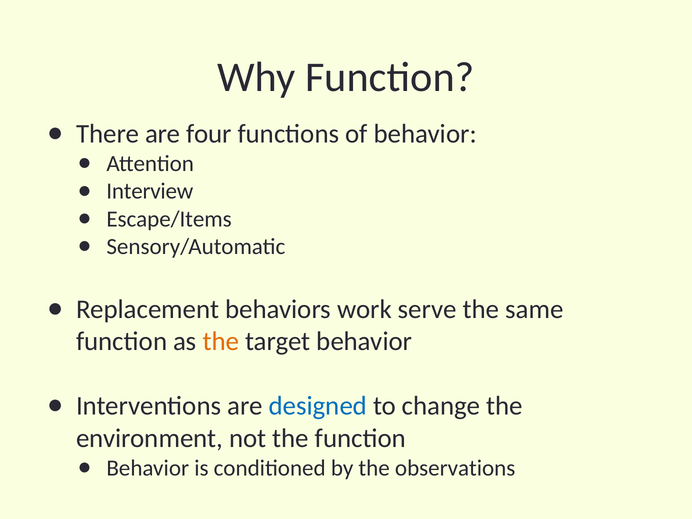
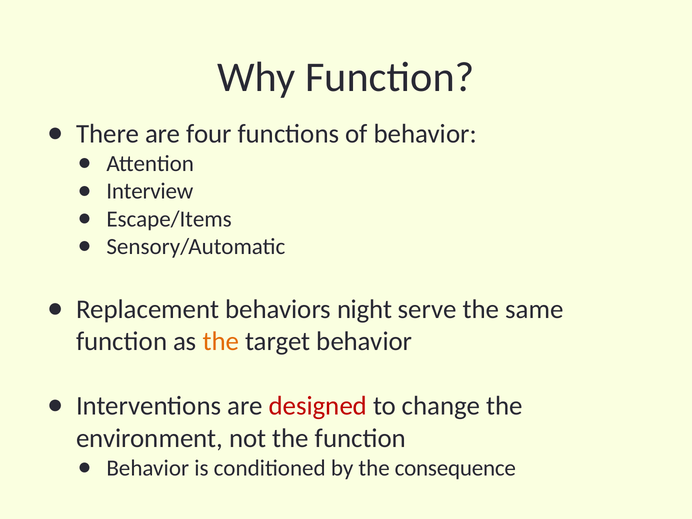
work: work -> night
designed colour: blue -> red
observations: observations -> consequence
